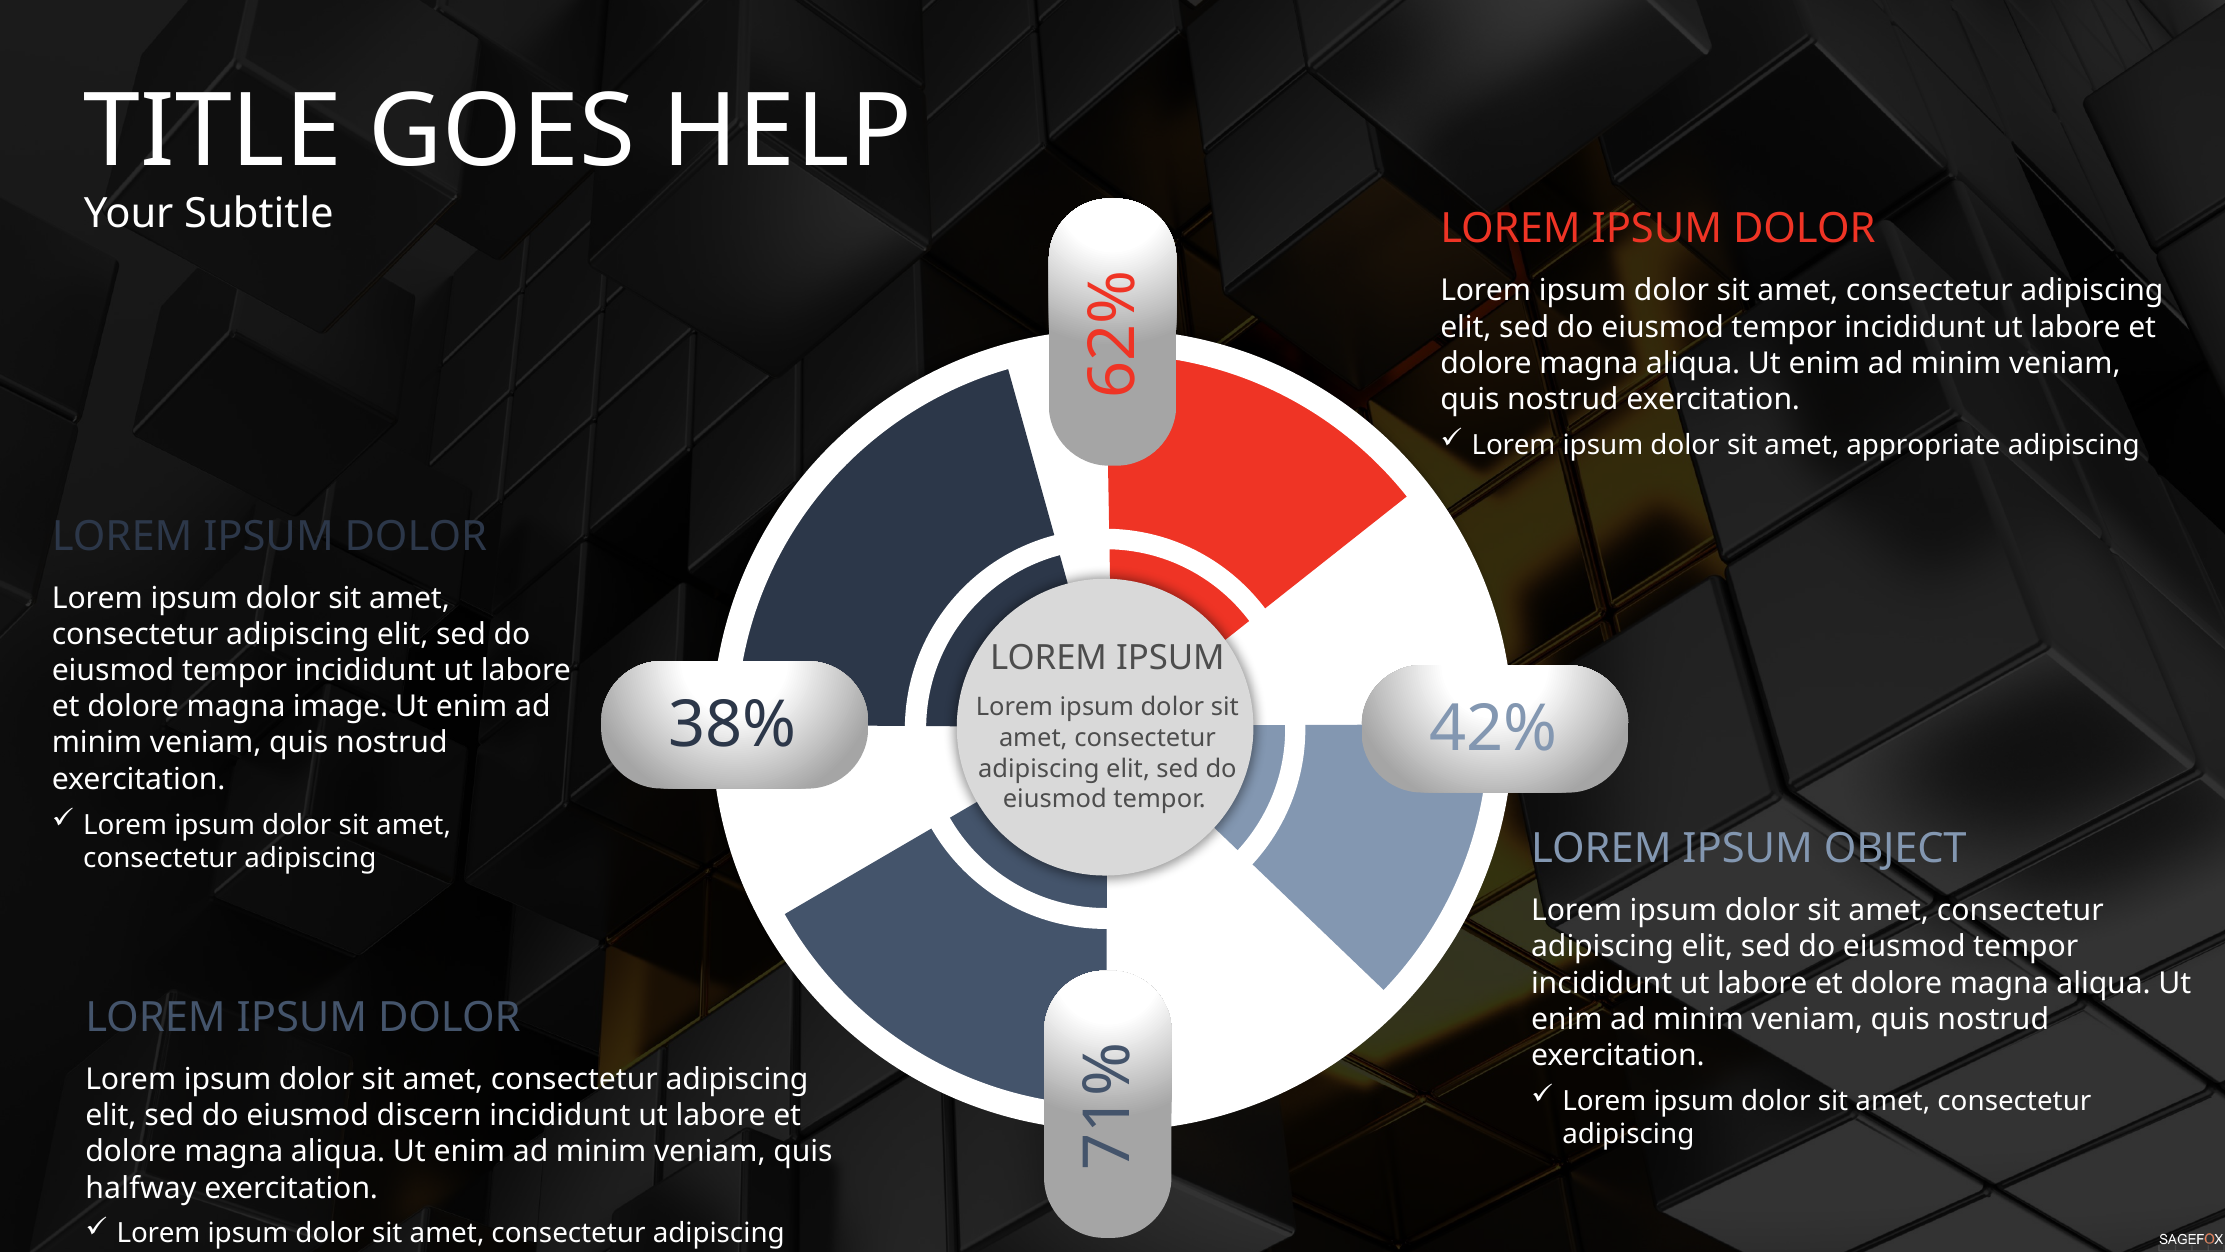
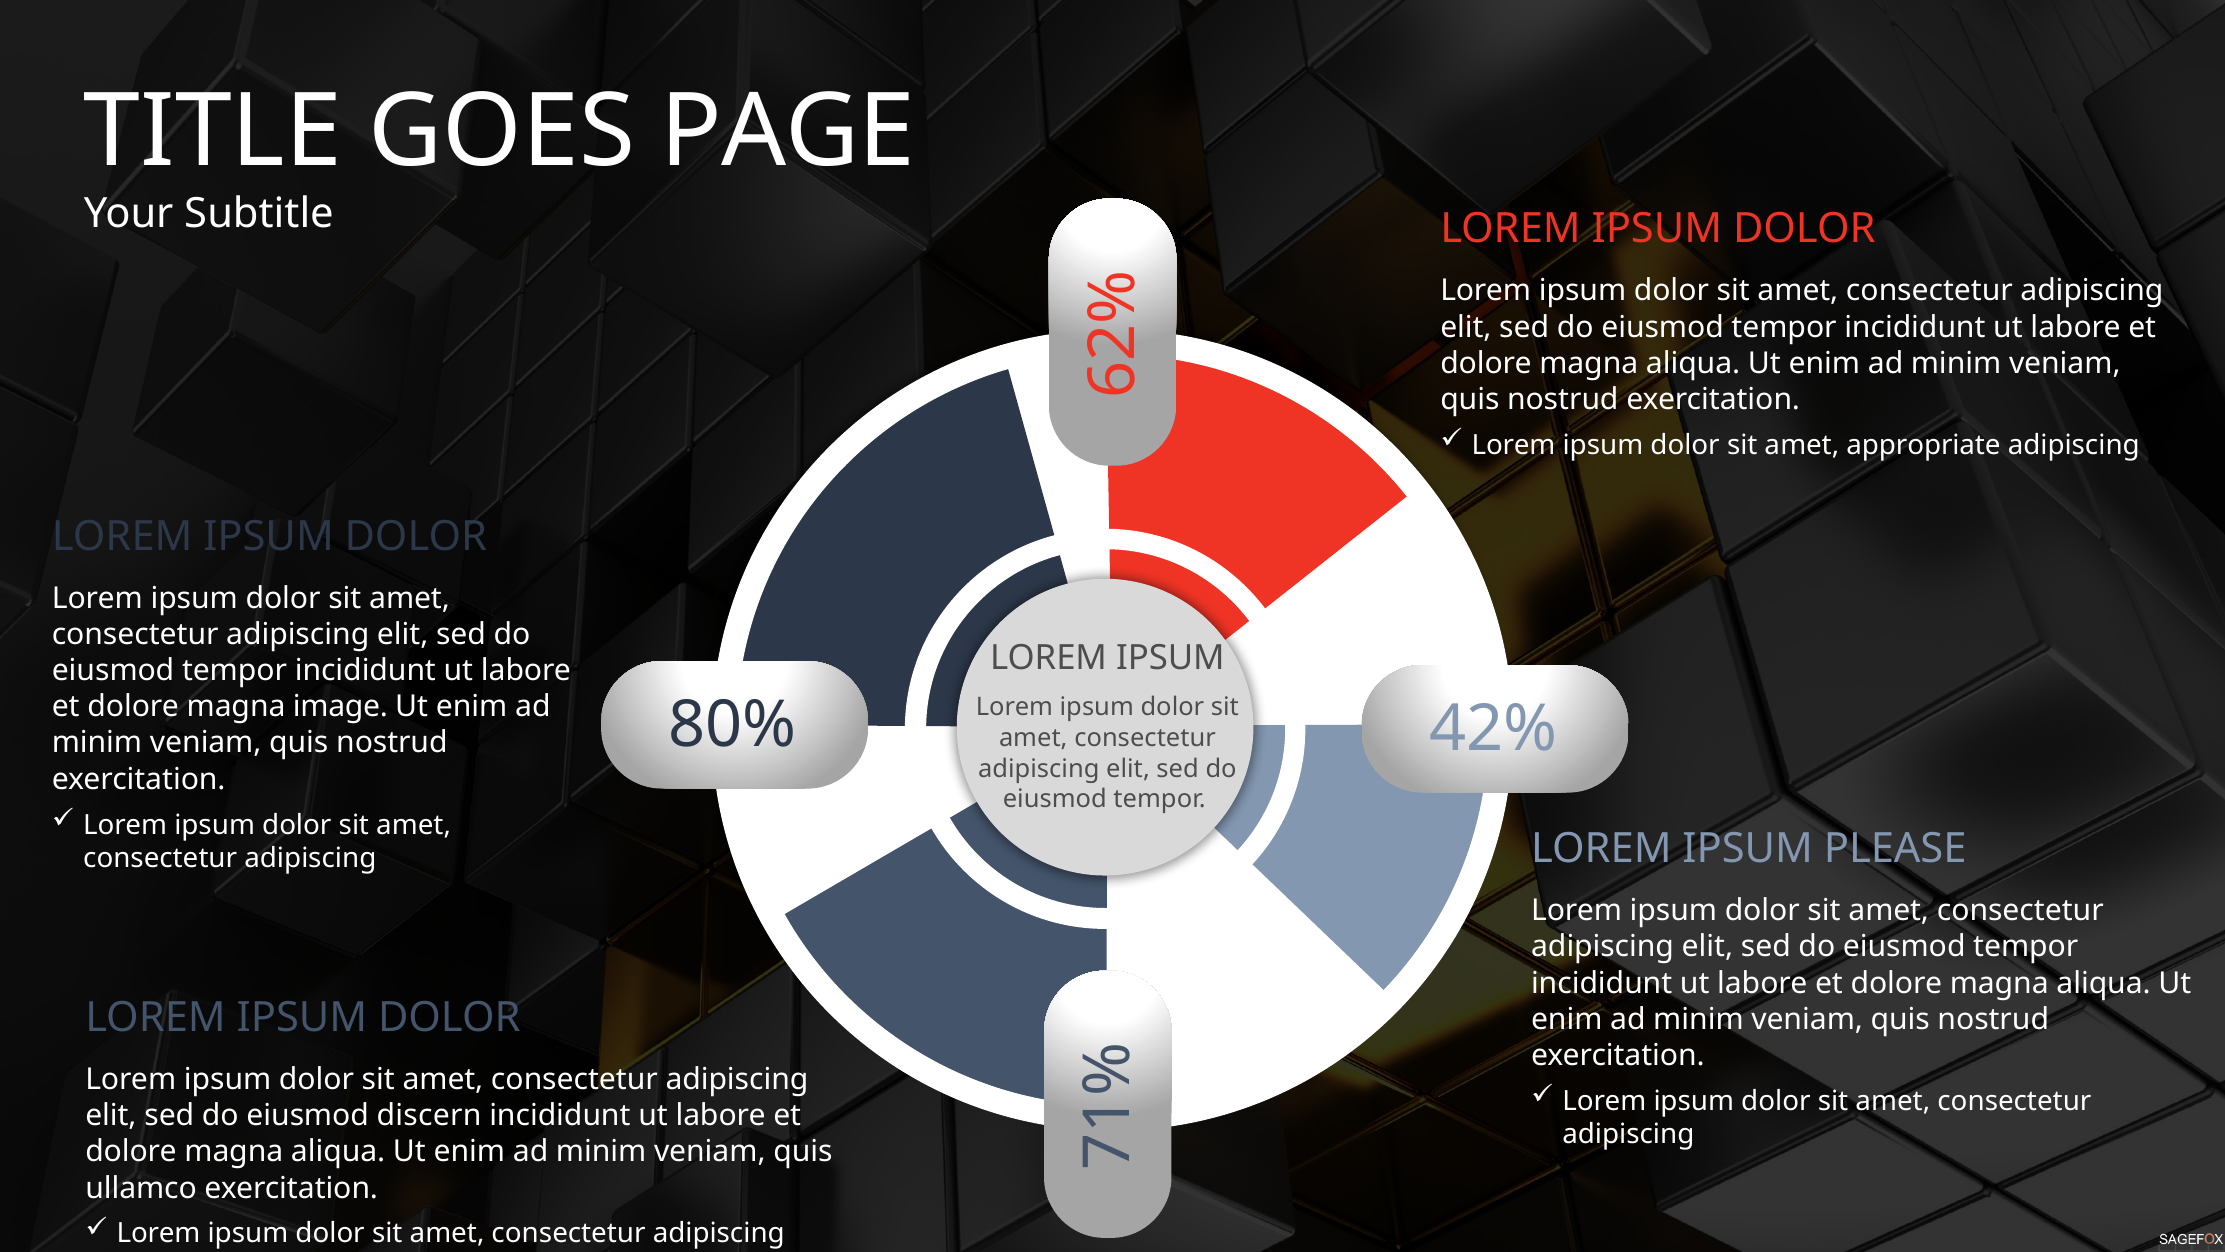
HELP: HELP -> PAGE
38%: 38% -> 80%
OBJECT: OBJECT -> PLEASE
halfway: halfway -> ullamco
